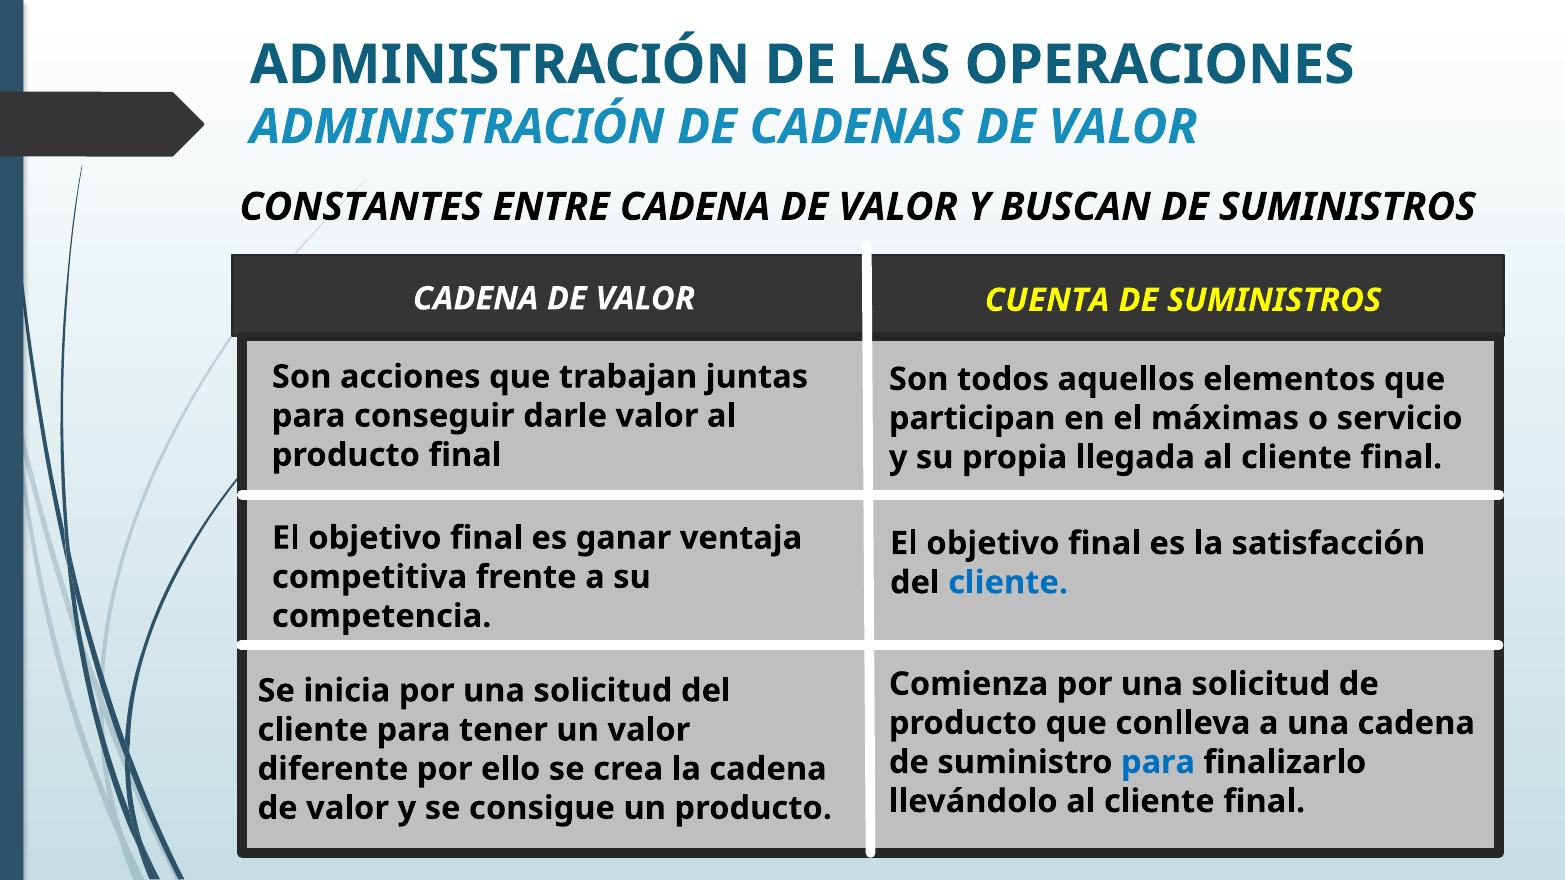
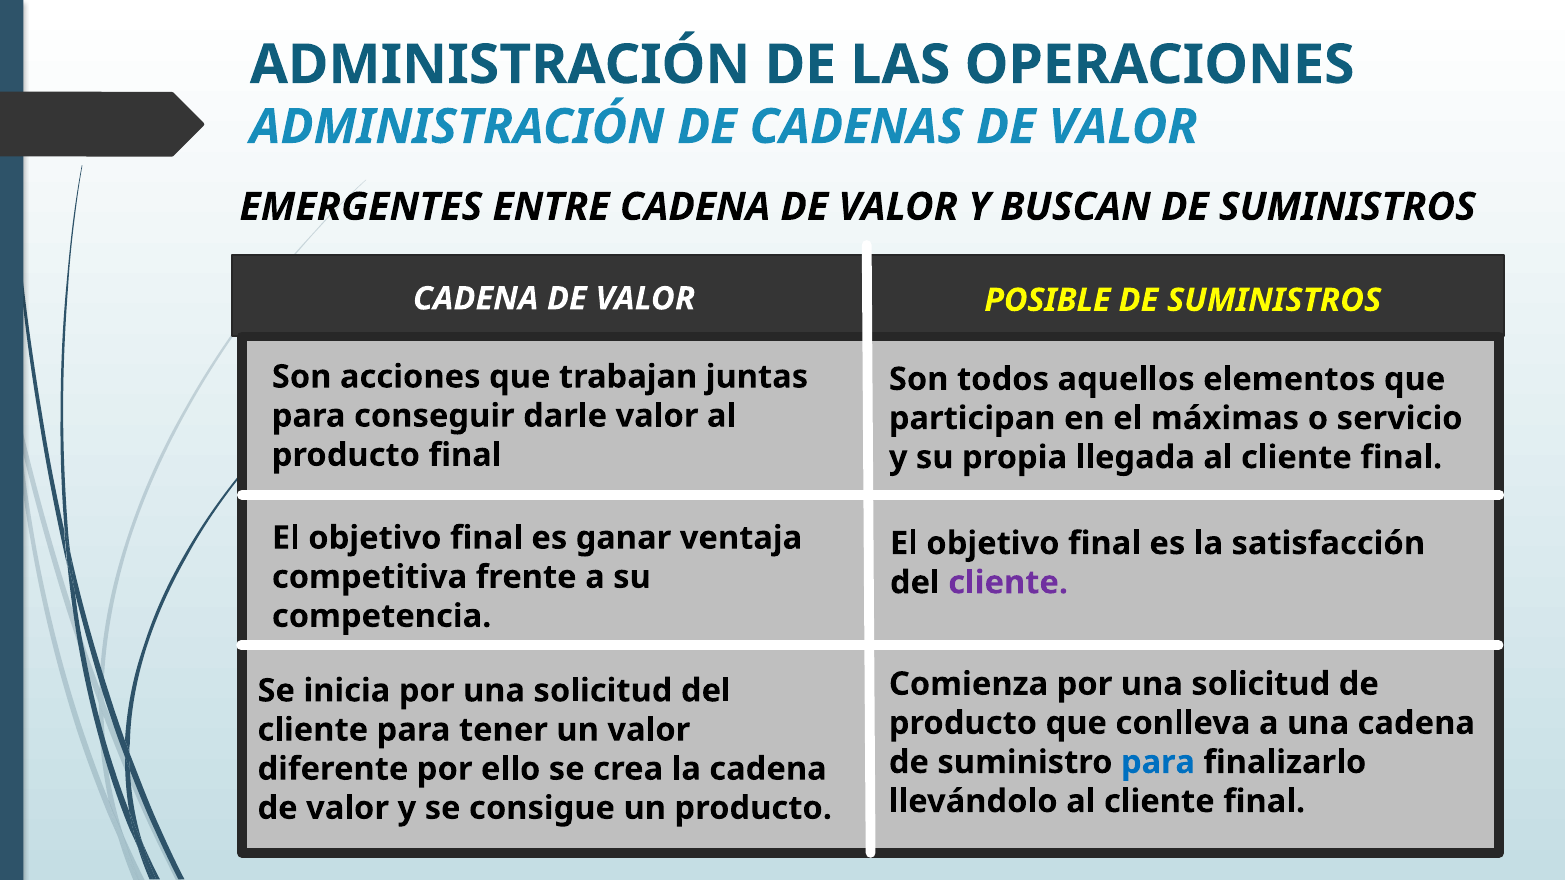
CONSTANTES: CONSTANTES -> EMERGENTES
CUENTA: CUENTA -> POSIBLE
cliente at (1008, 583) colour: blue -> purple
